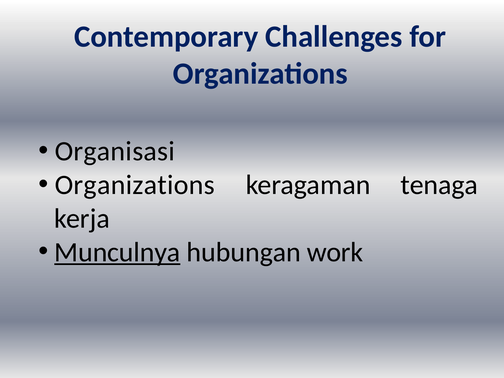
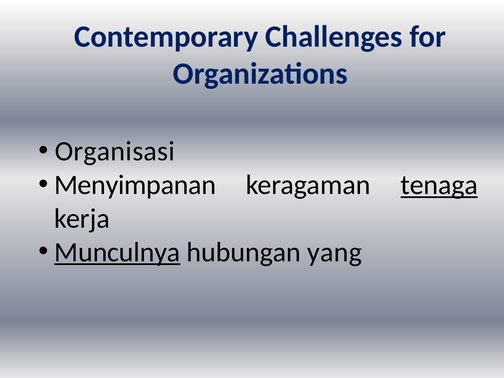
Organizations at (135, 185): Organizations -> Menyimpanan
tenaga underline: none -> present
work: work -> yang
